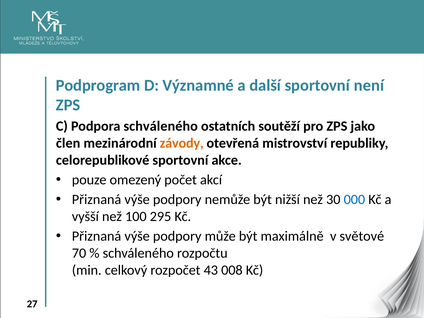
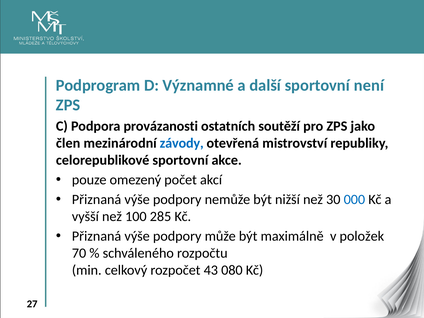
Podpora schváleného: schváleného -> provázanosti
závody colour: orange -> blue
295: 295 -> 285
světové: světové -> položek
008: 008 -> 080
